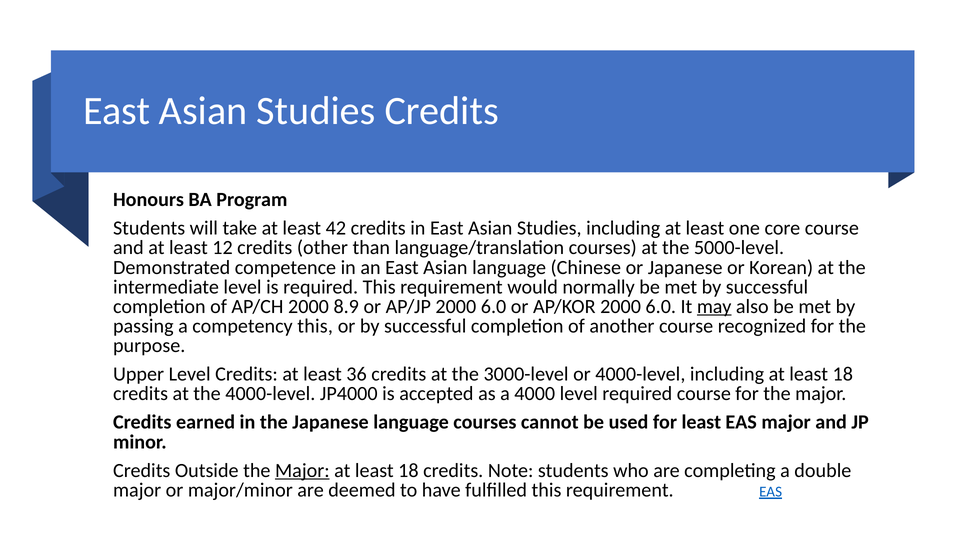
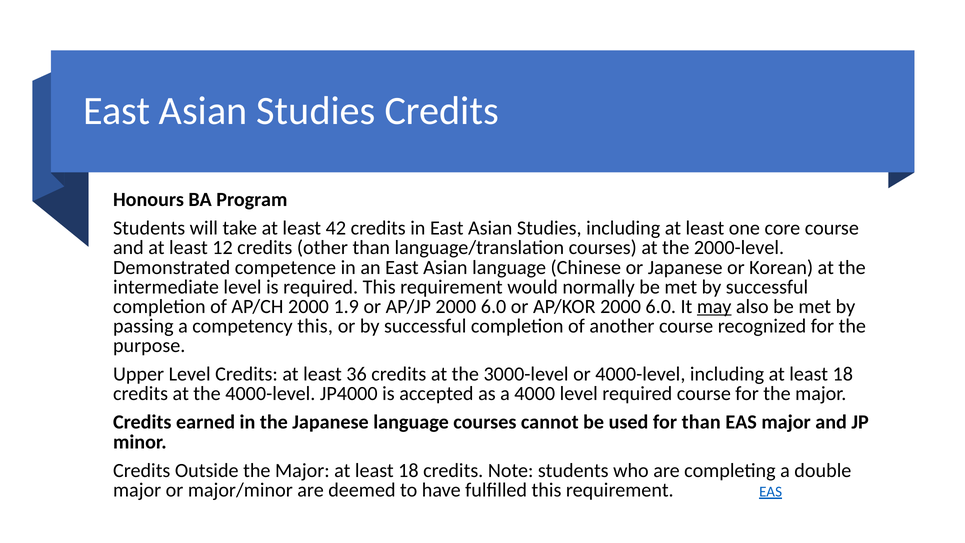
5000-level: 5000-level -> 2000-level
8.9: 8.9 -> 1.9
for least: least -> than
Major at (302, 470) underline: present -> none
